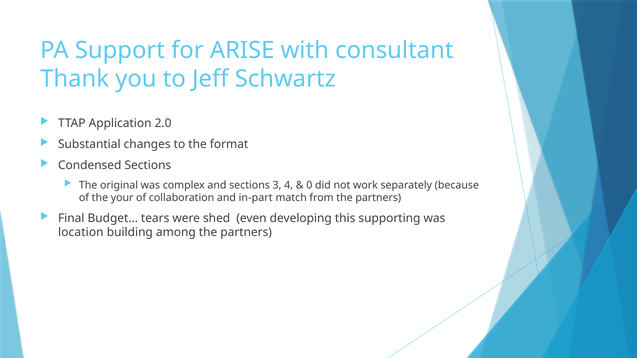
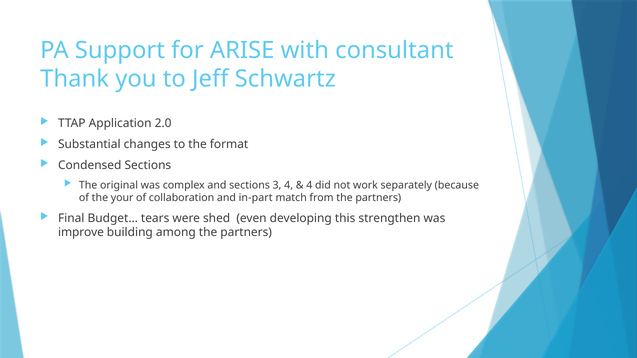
0 at (309, 185): 0 -> 4
supporting: supporting -> strengthen
location: location -> improve
